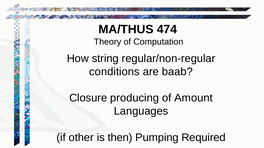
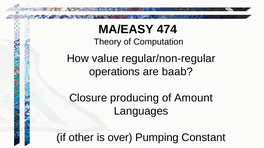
MA/THUS: MA/THUS -> MA/EASY
string: string -> value
conditions: conditions -> operations
then: then -> over
Required: Required -> Constant
